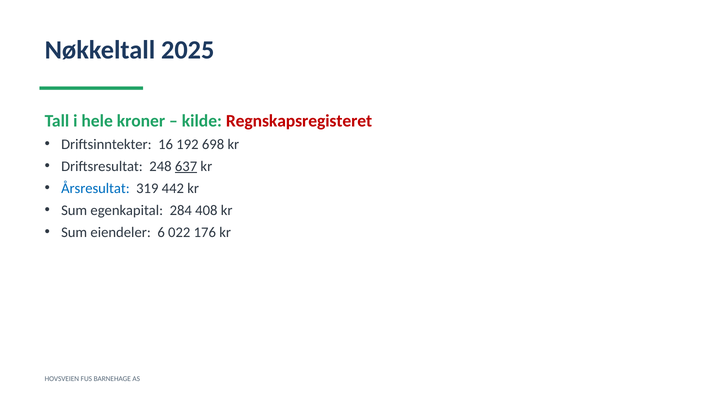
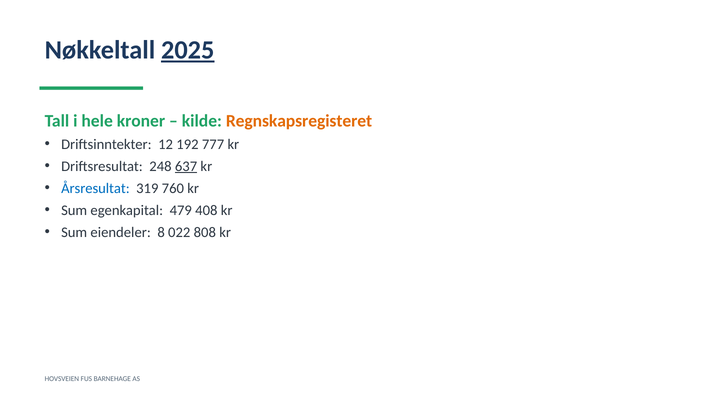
2025 underline: none -> present
Regnskapsregisteret colour: red -> orange
16: 16 -> 12
698: 698 -> 777
442: 442 -> 760
284: 284 -> 479
6: 6 -> 8
176: 176 -> 808
